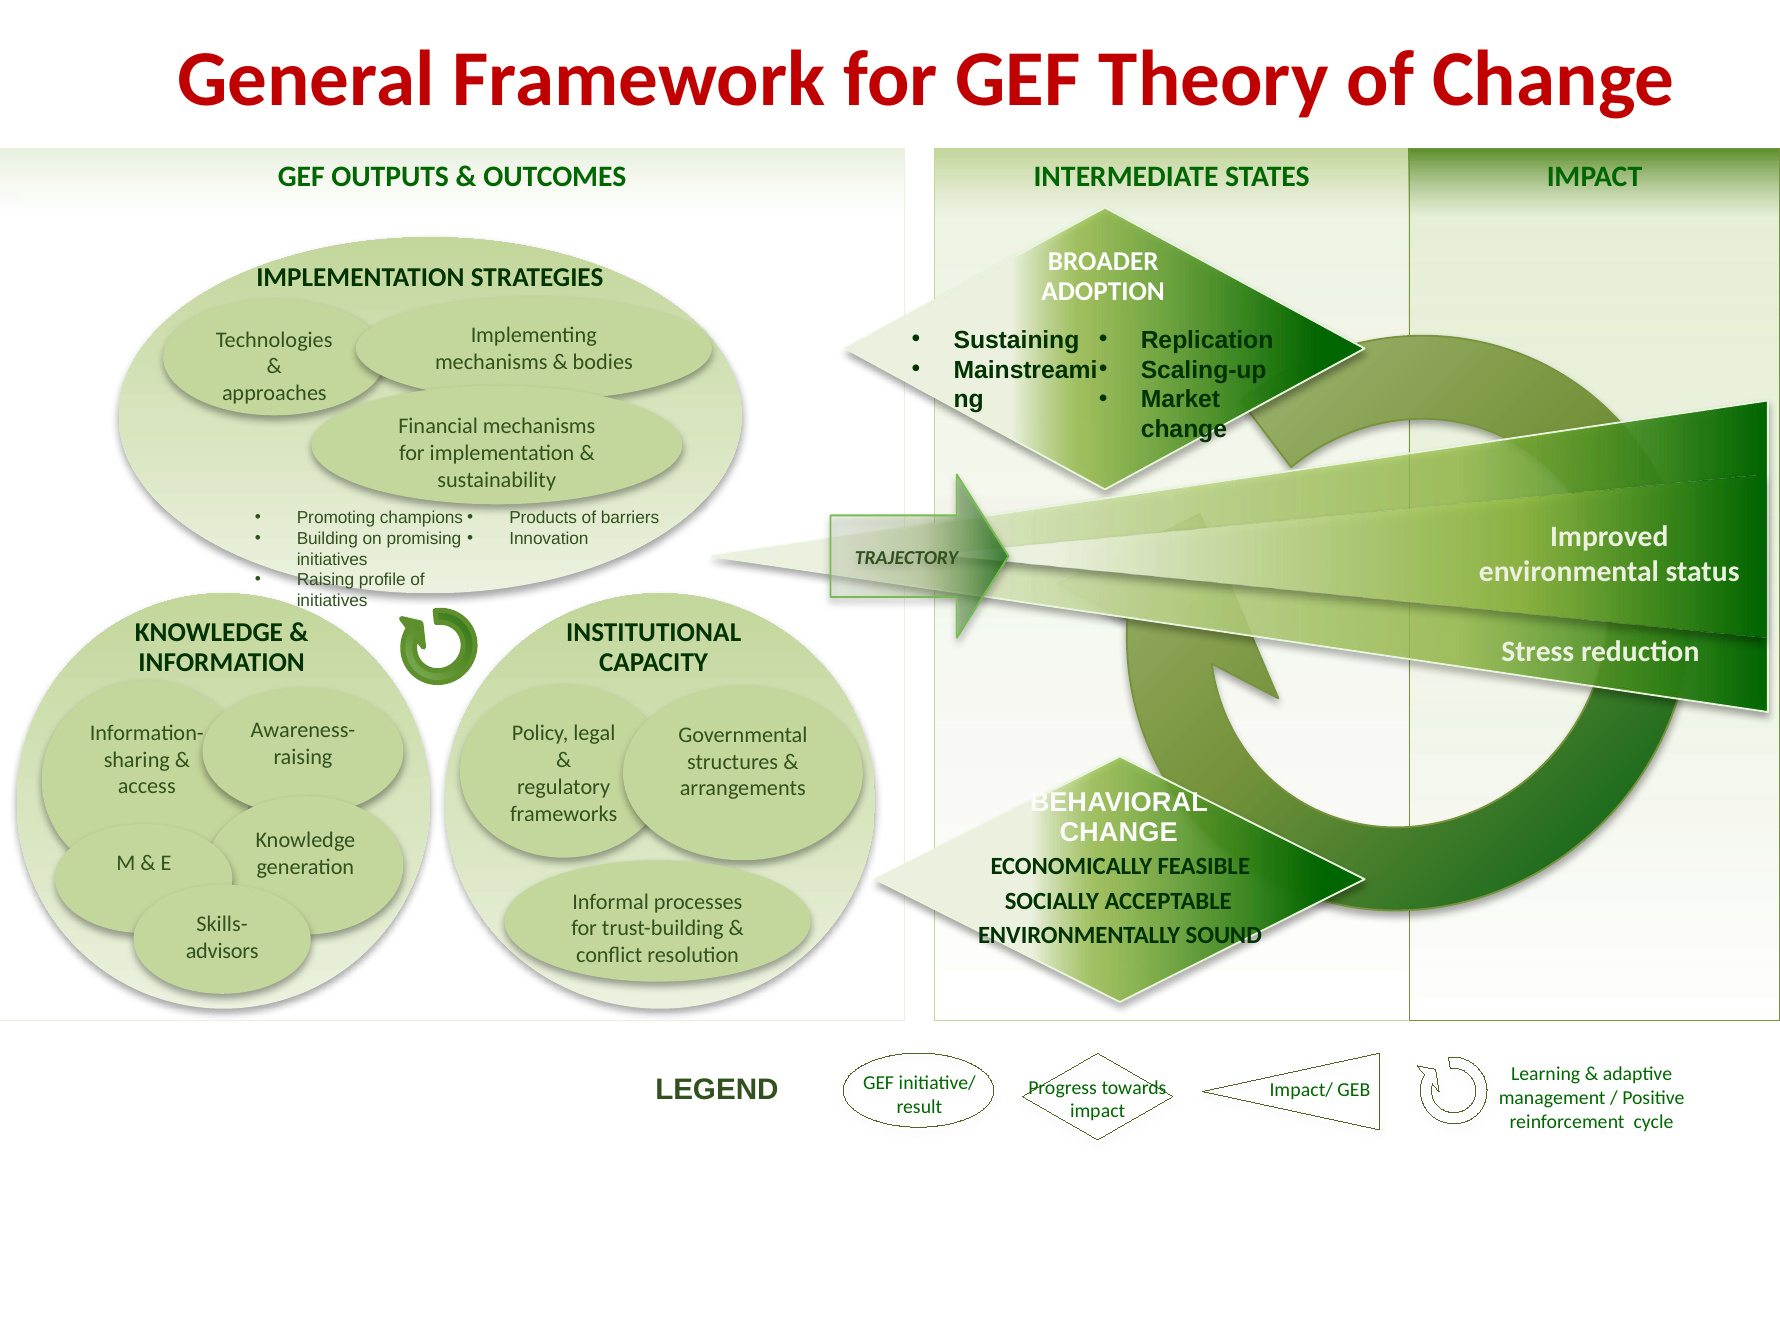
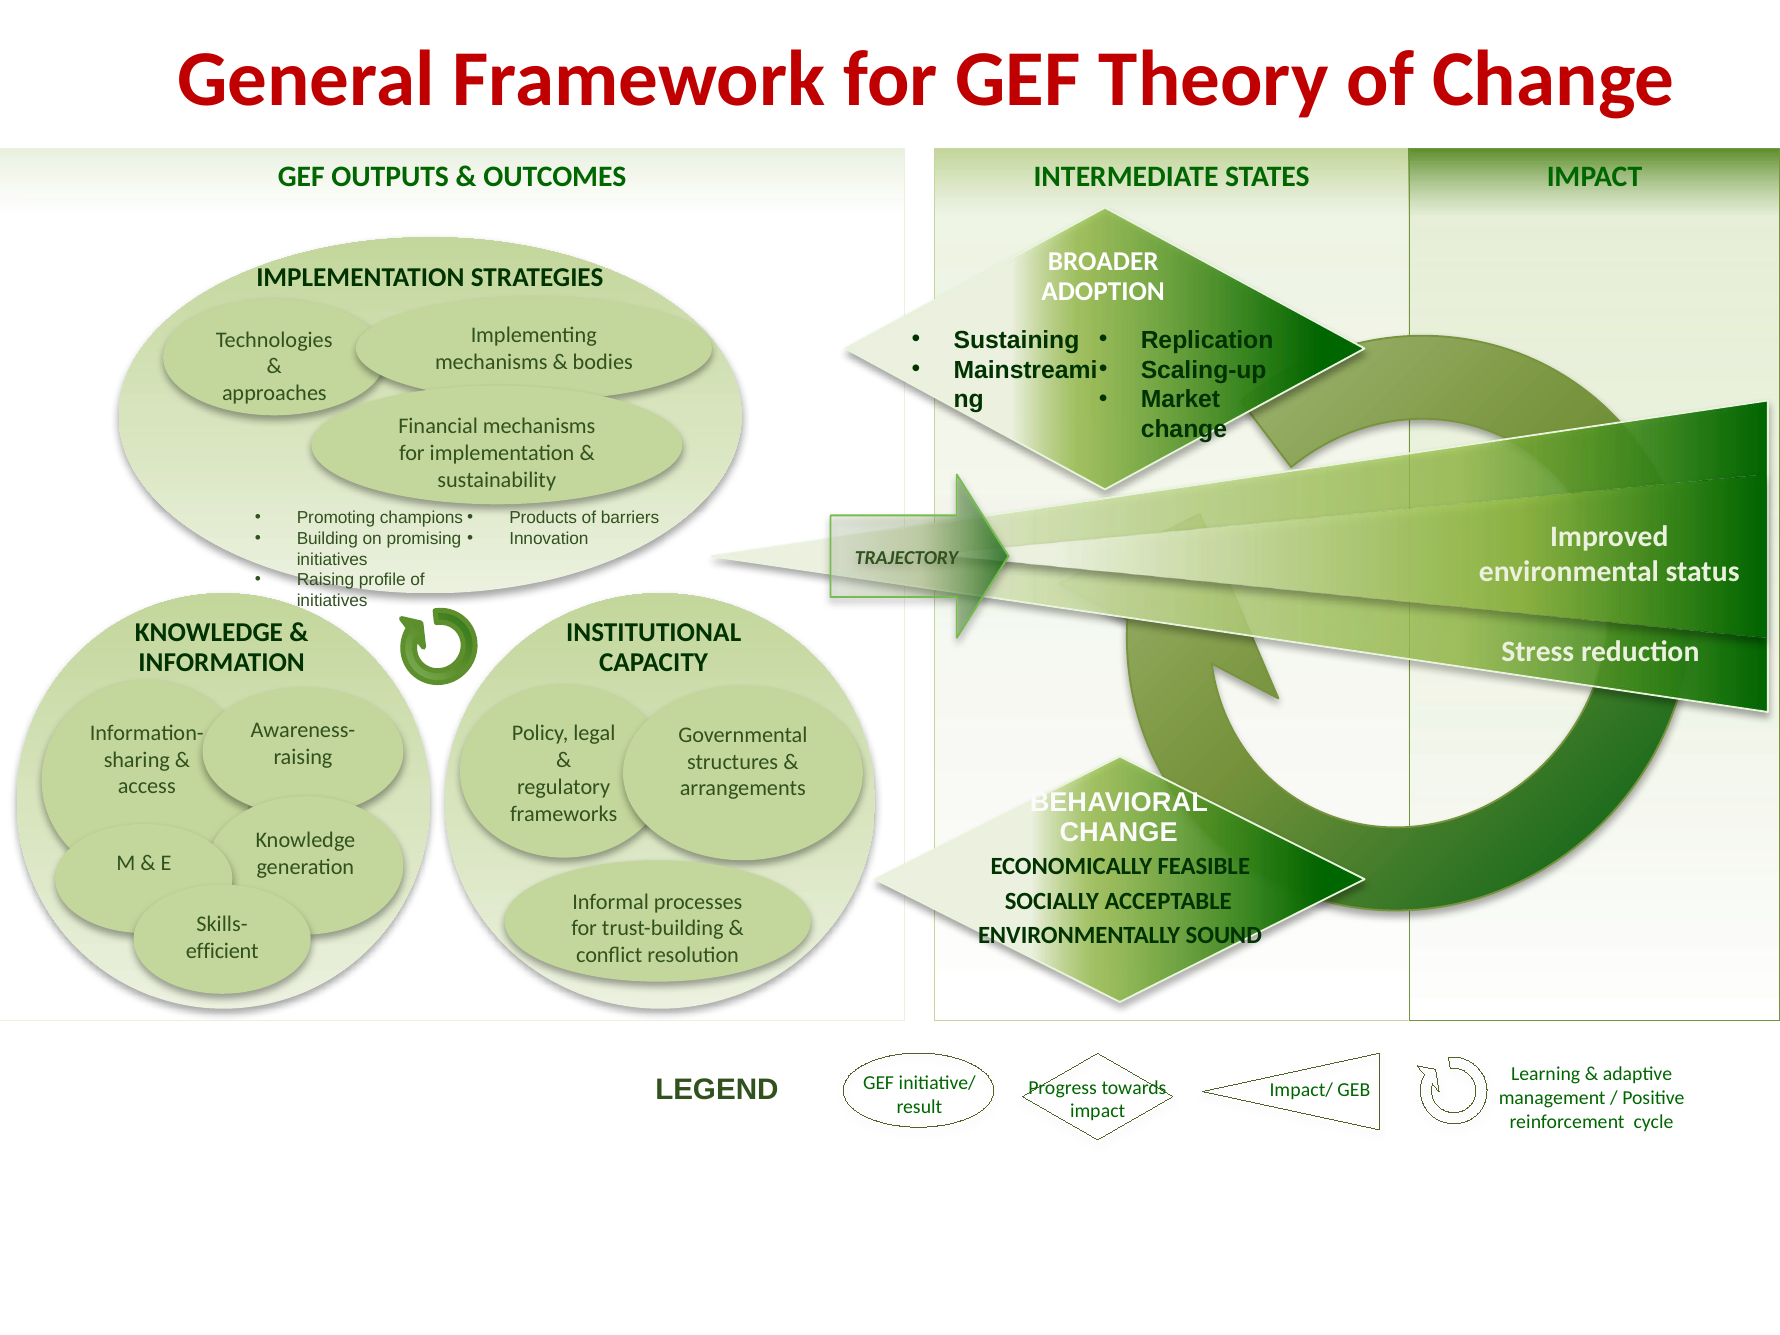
advisors: advisors -> efficient
